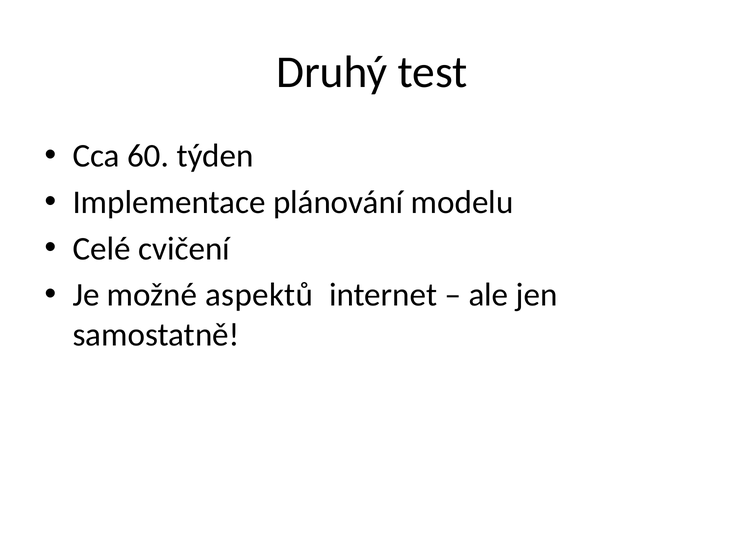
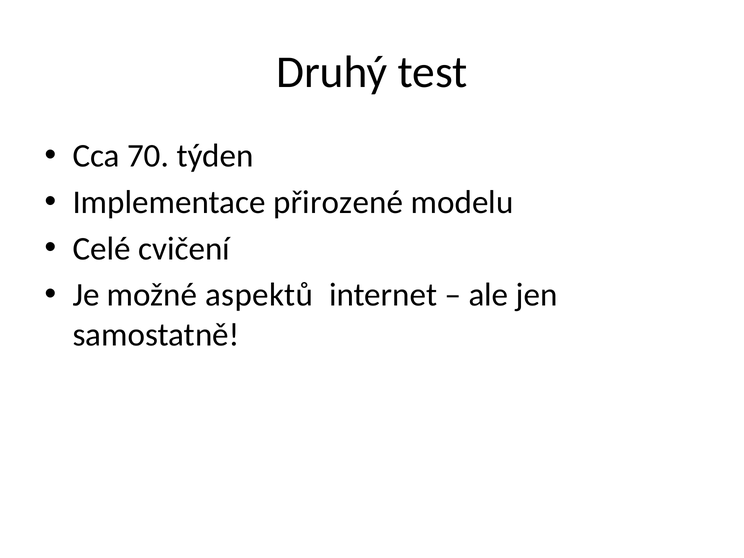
60: 60 -> 70
plánování: plánování -> přirozené
